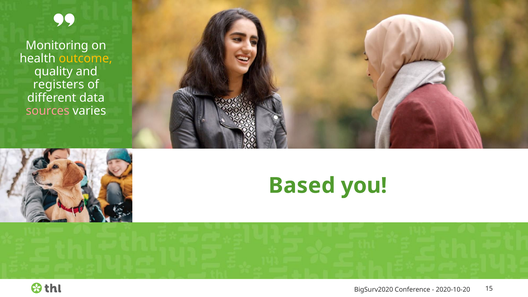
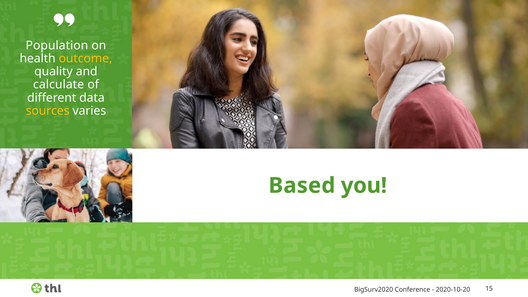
Monitoring: Monitoring -> Population
registers: registers -> calculate
sources colour: pink -> yellow
